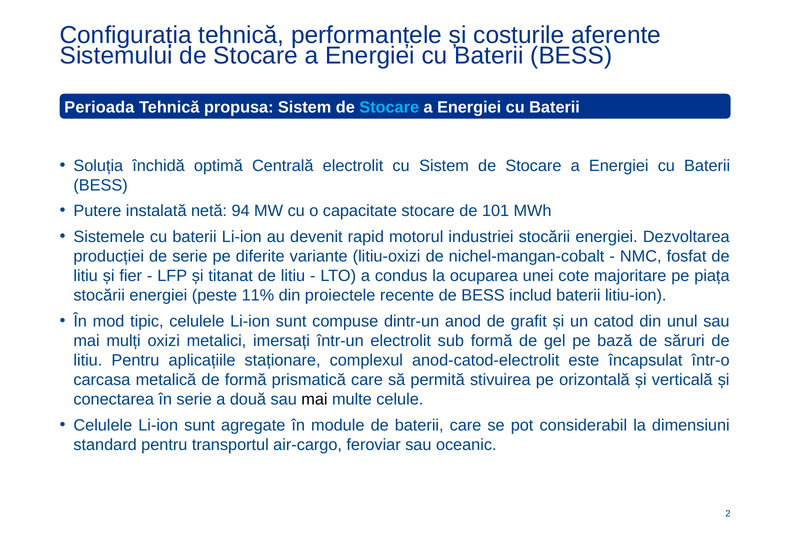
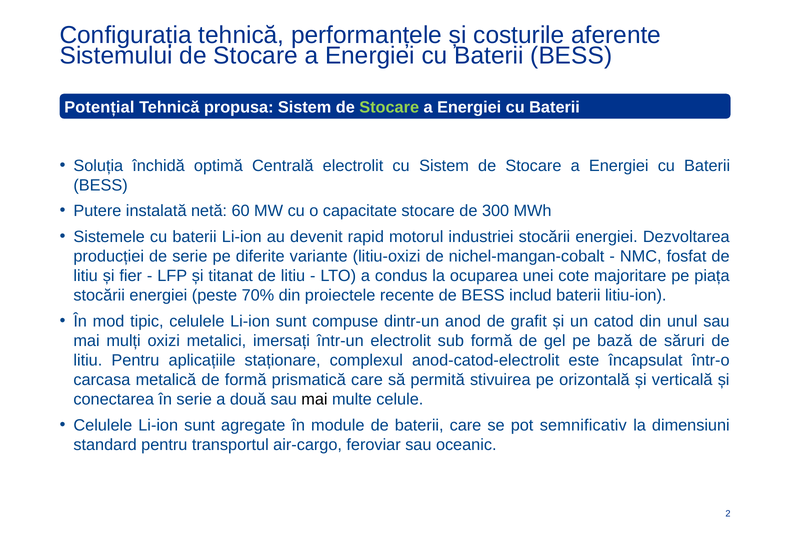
Perioada: Perioada -> Potențial
Stocare at (389, 107) colour: light blue -> light green
94: 94 -> 60
101: 101 -> 300
11%: 11% -> 70%
considerabil: considerabil -> semnificativ
